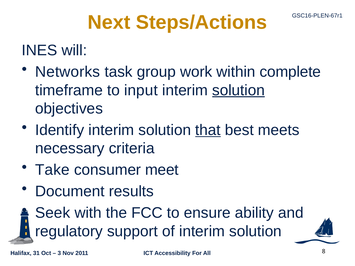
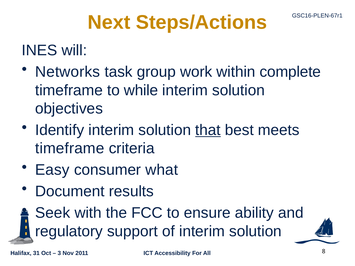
input: input -> while
solution at (238, 90) underline: present -> none
necessary at (70, 149): necessary -> timeframe
Take: Take -> Easy
meet: meet -> what
